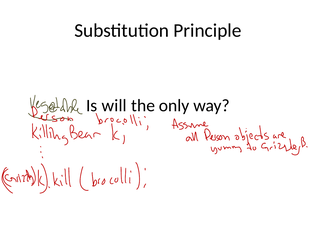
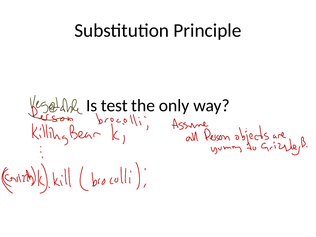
will: will -> test
